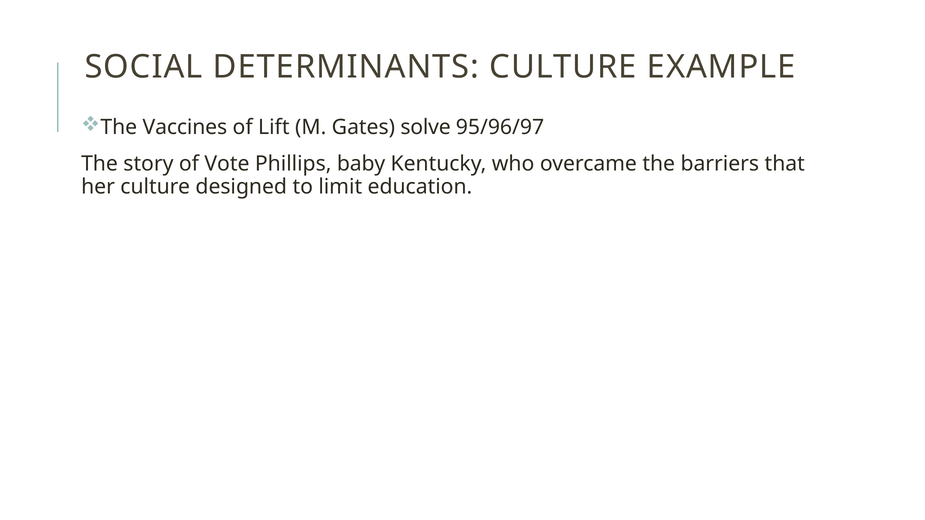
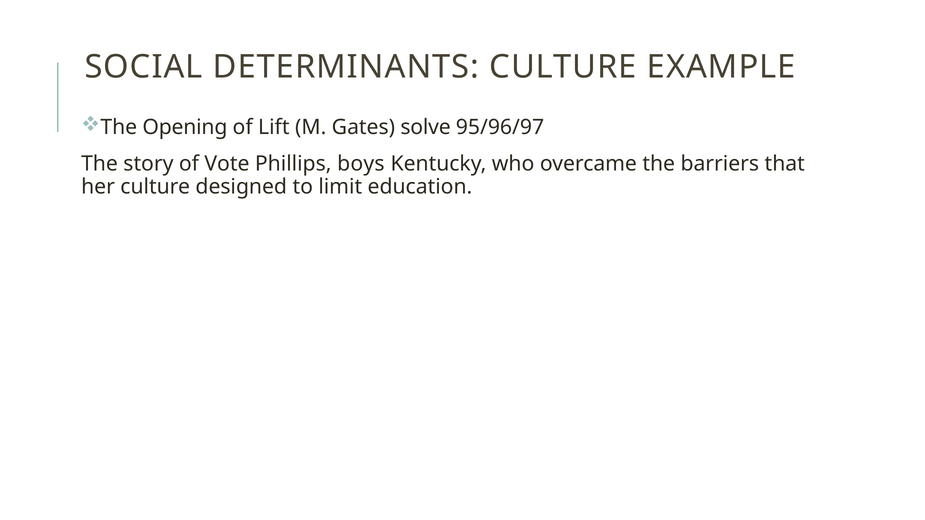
Vaccines: Vaccines -> Opening
baby: baby -> boys
